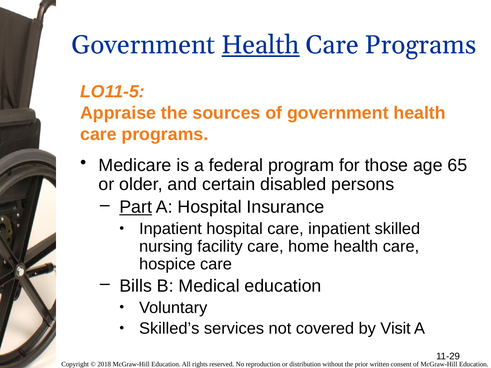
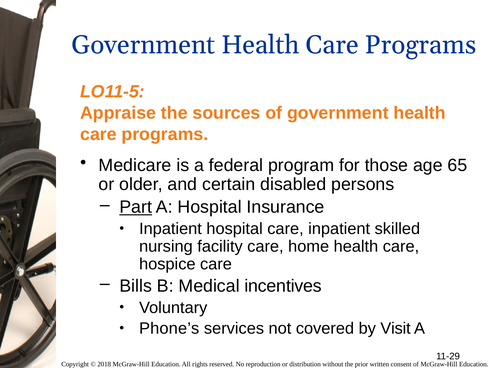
Health at (261, 45) underline: present -> none
Medical education: education -> incentives
Skilled’s: Skilled’s -> Phone’s
